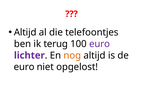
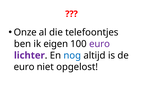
Altijd at (25, 32): Altijd -> Onze
terug: terug -> eigen
nog colour: orange -> blue
